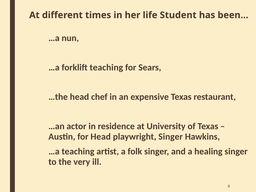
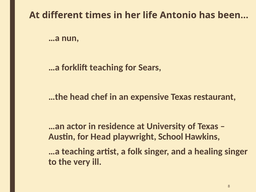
Student: Student -> Antonio
playwright Singer: Singer -> School
